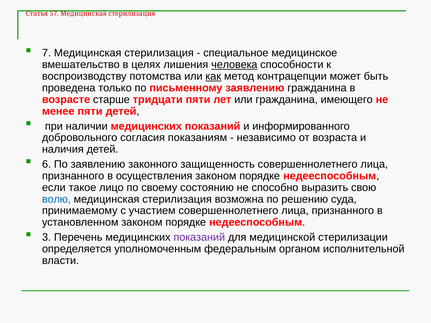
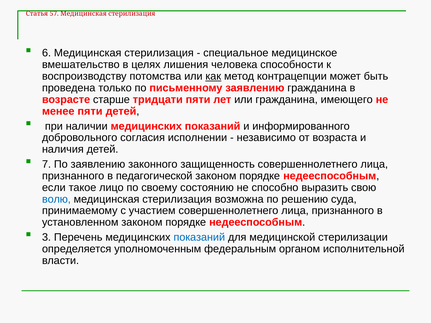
7: 7 -> 6
человека underline: present -> none
показаниям: показаниям -> исполнении
6: 6 -> 7
осуществления: осуществления -> педагогической
показаний at (199, 237) colour: purple -> blue
